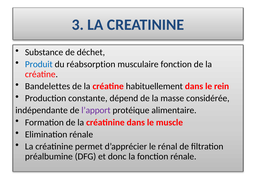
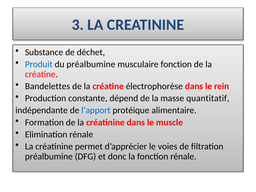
du réabsorption: réabsorption -> préalbumine
habituellement: habituellement -> électrophorèse
considérée: considérée -> quantitatif
l’apport colour: purple -> blue
rénal: rénal -> voies
